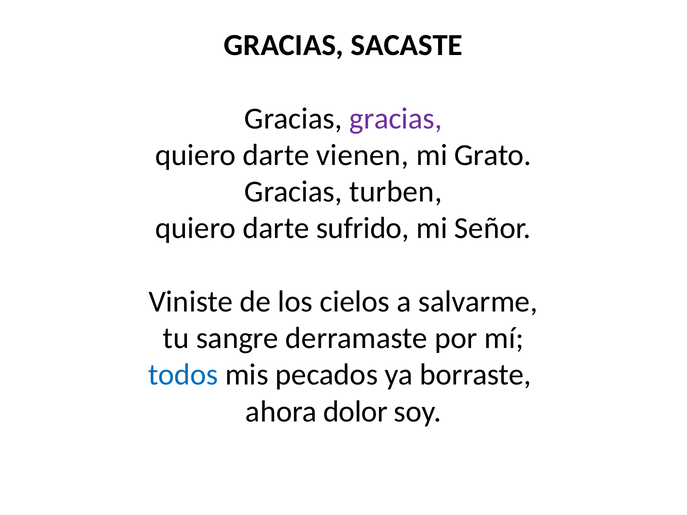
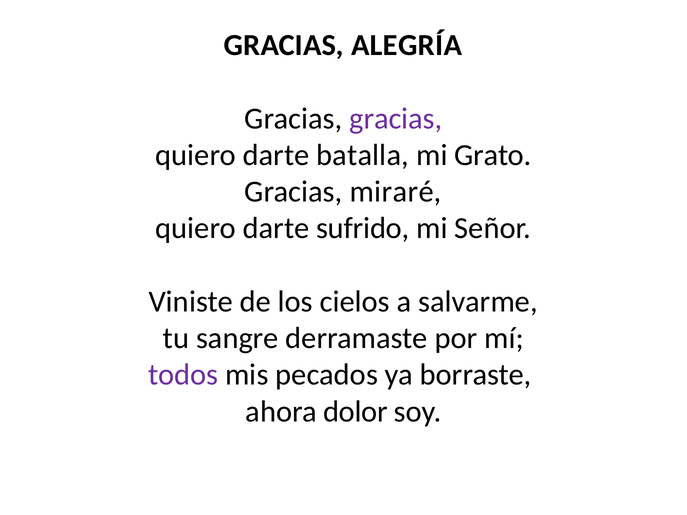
SACASTE: SACASTE -> ALEGRÍA
vienen: vienen -> batalla
turben: turben -> miraré
todos colour: blue -> purple
